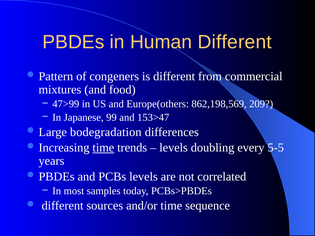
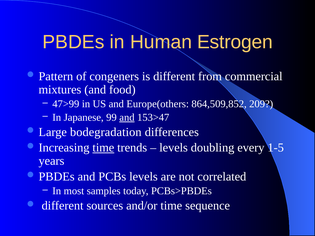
Human Different: Different -> Estrogen
862,198,569: 862,198,569 -> 864,509,852
and at (127, 117) underline: none -> present
5-5: 5-5 -> 1-5
